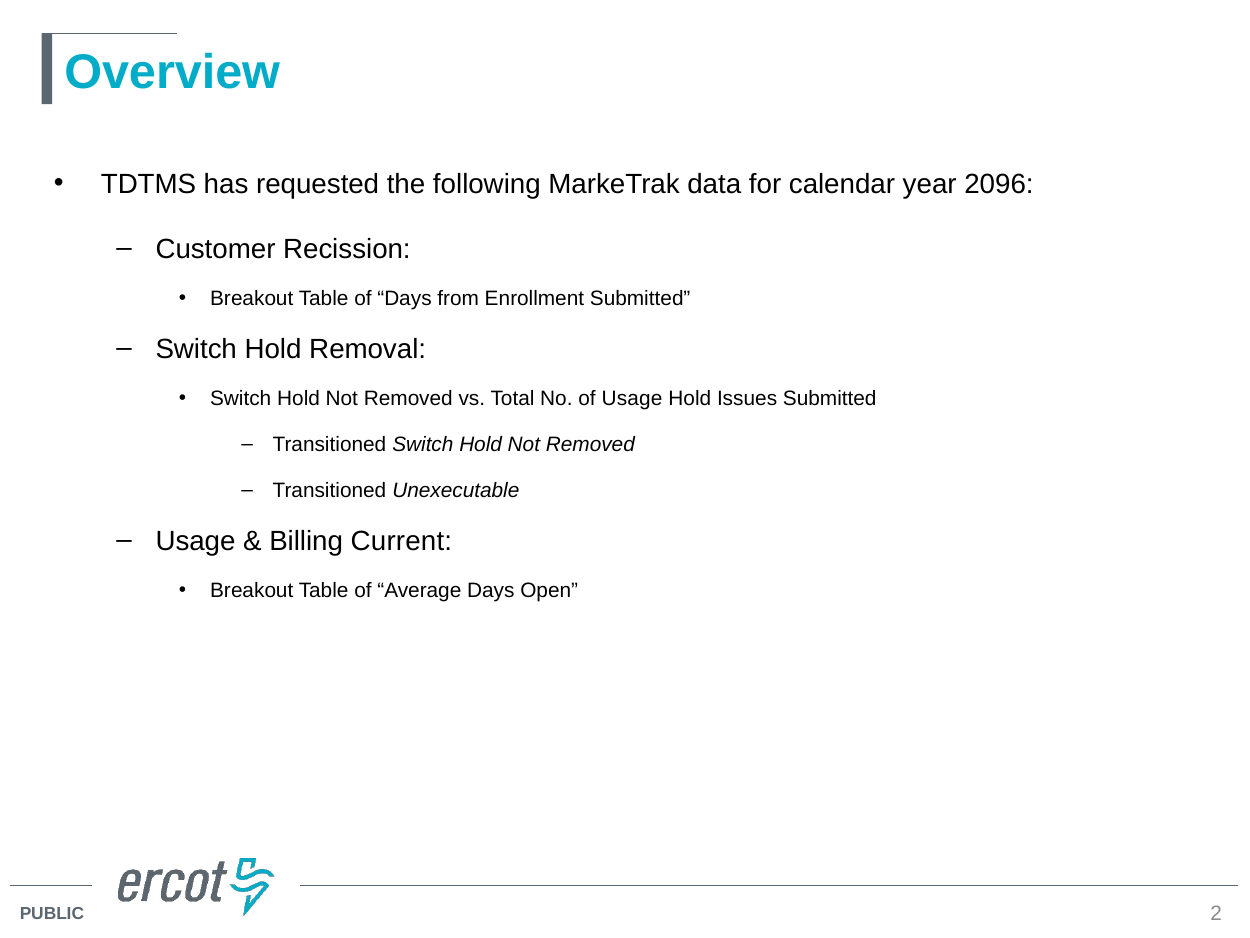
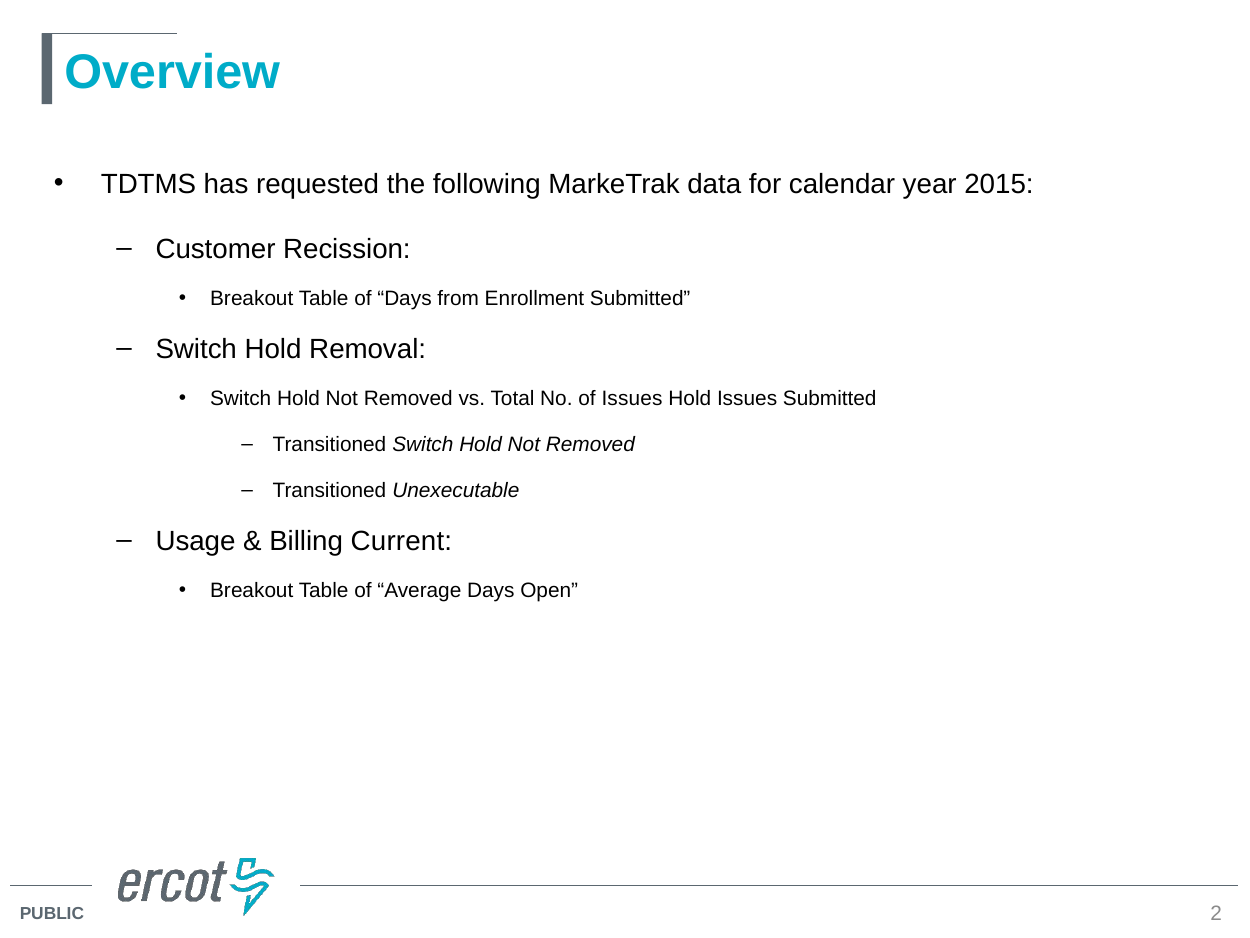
2096: 2096 -> 2015
of Usage: Usage -> Issues
